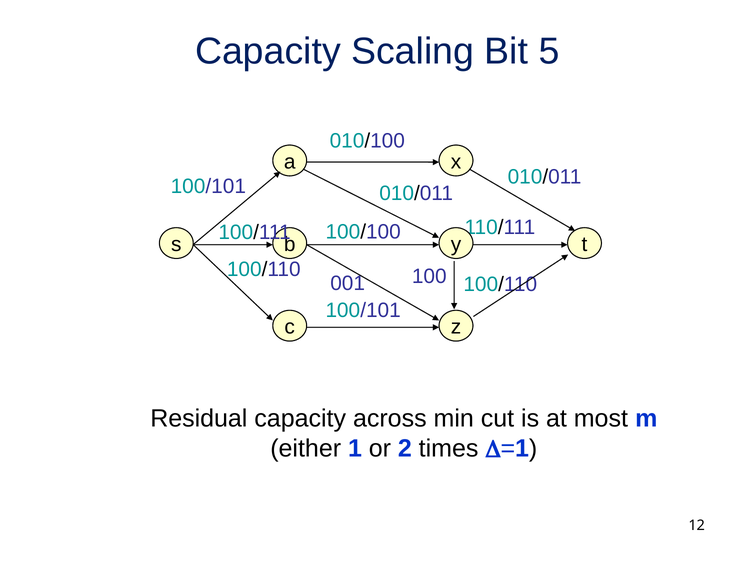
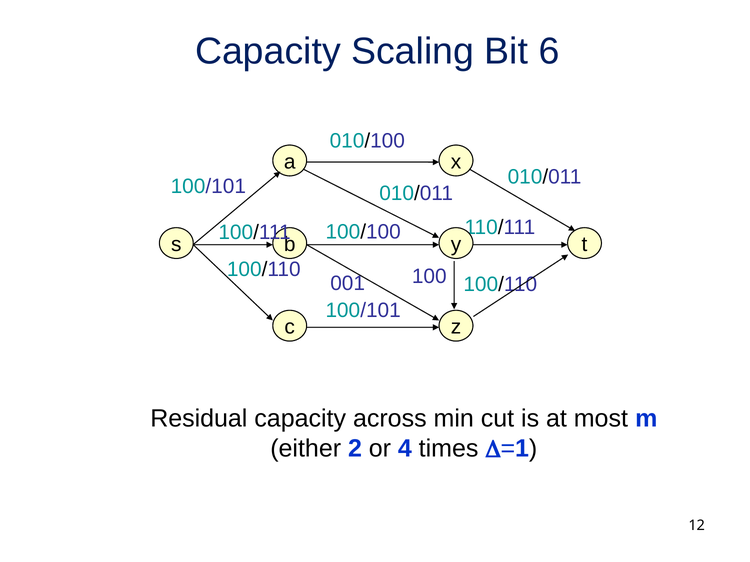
5: 5 -> 6
1: 1 -> 2
2: 2 -> 4
